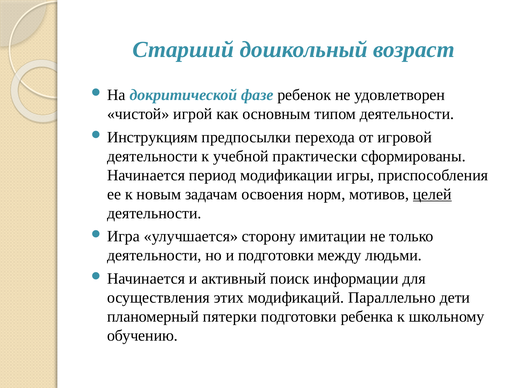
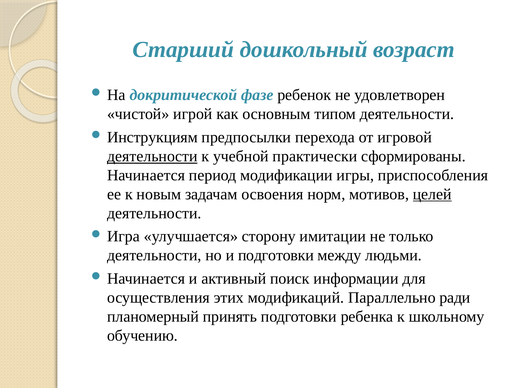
деятельности at (152, 156) underline: none -> present
дети: дети -> ради
пятерки: пятерки -> принять
